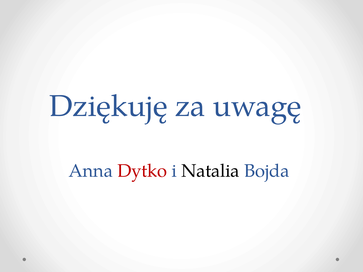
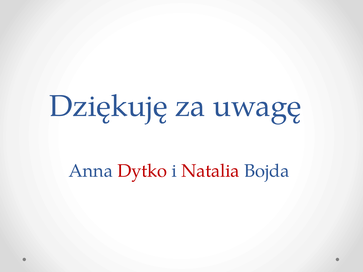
Natalia colour: black -> red
